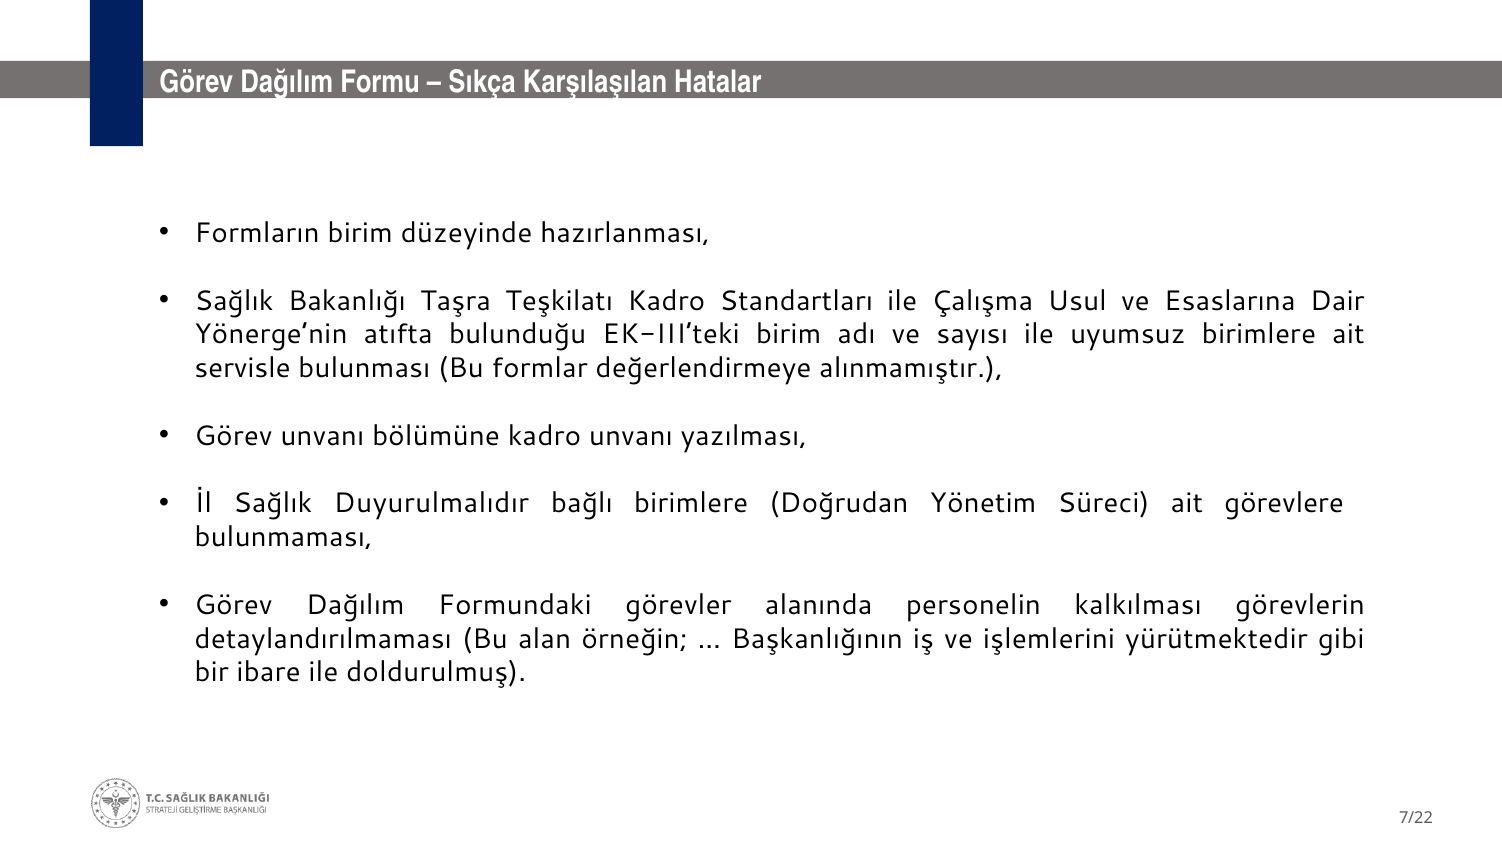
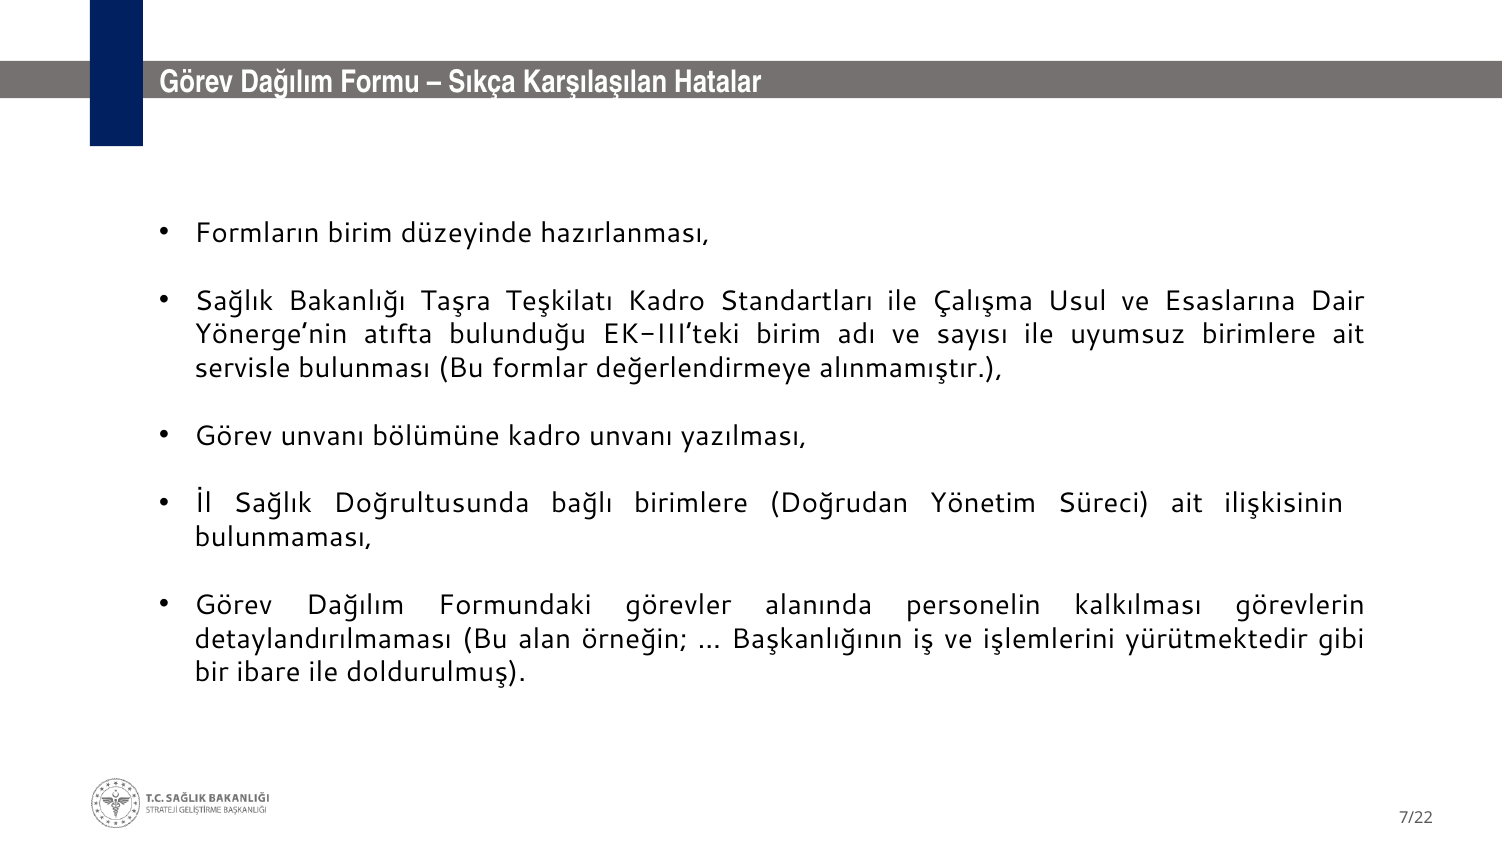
Duyurulmalıdır: Duyurulmalıdır -> Doğrultusunda
görevlere: görevlere -> ilişkisinin
